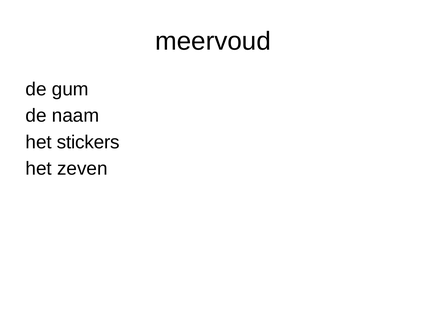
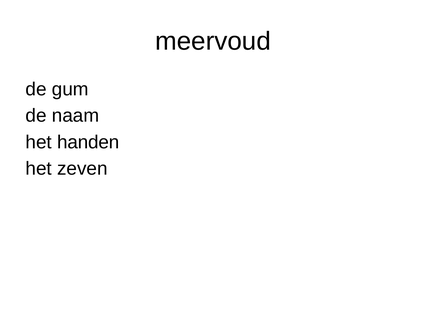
stickers: stickers -> handen
